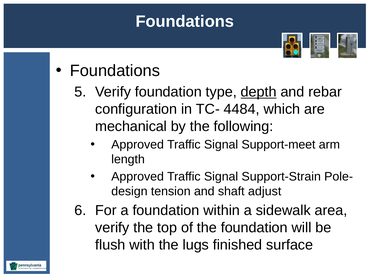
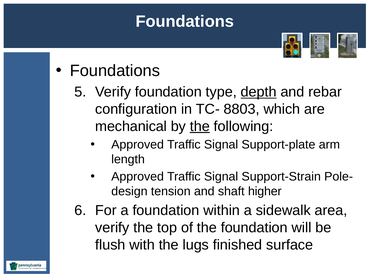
4484: 4484 -> 8803
the at (200, 126) underline: none -> present
Support-meet: Support-meet -> Support-plate
adjust: adjust -> higher
